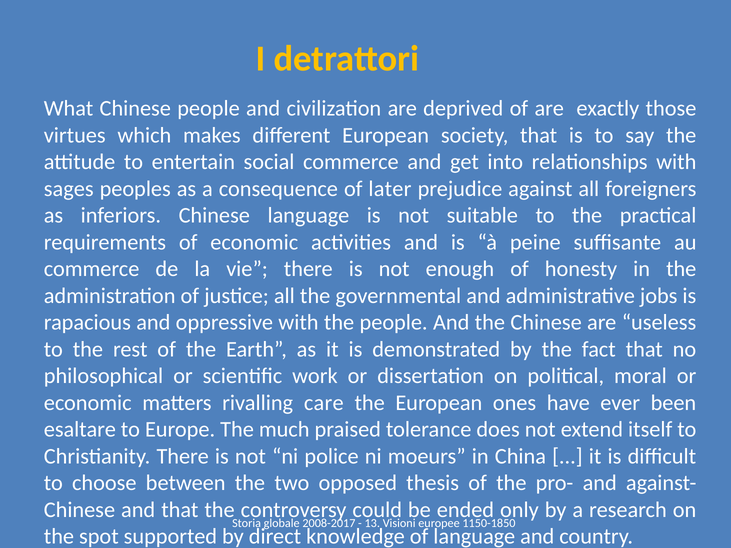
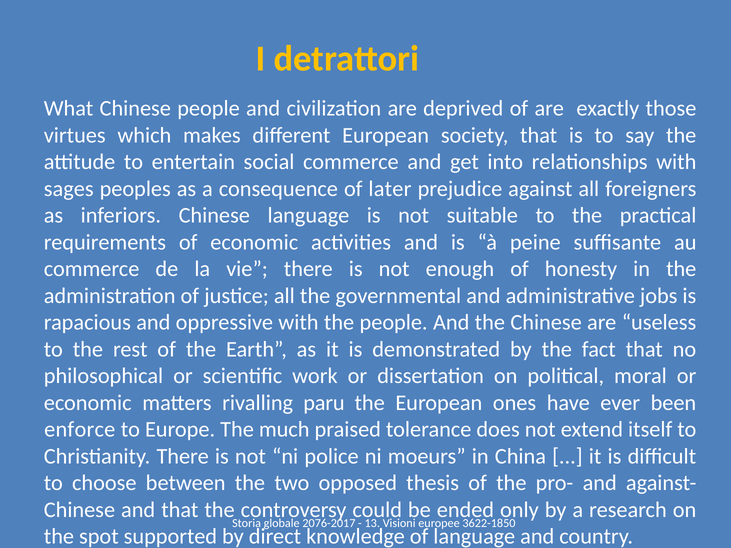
care: care -> paru
esaltare: esaltare -> enforce
2008-2017: 2008-2017 -> 2076-2017
1150-1850: 1150-1850 -> 3622-1850
